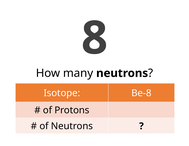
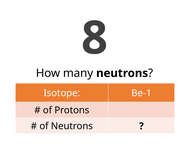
Be-8: Be-8 -> Be-1
